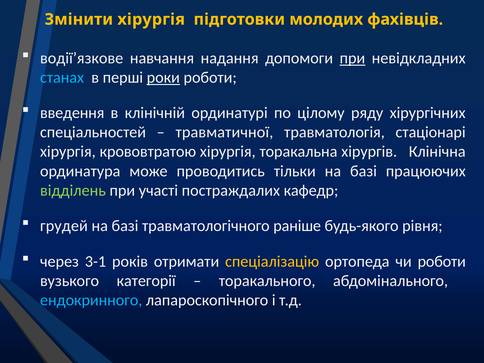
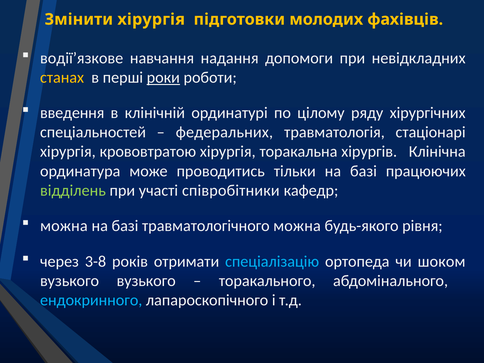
при at (352, 58) underline: present -> none
станах colour: light blue -> yellow
травматичної: травматичної -> федеральних
постраждалих: постраждалих -> співробітники
грудей at (64, 226): грудей -> можна
травматологічного раніше: раніше -> можна
3-1: 3-1 -> 3-8
спеціалізацію colour: yellow -> light blue
чи роботи: роботи -> шоком
вузького категорії: категорії -> вузького
